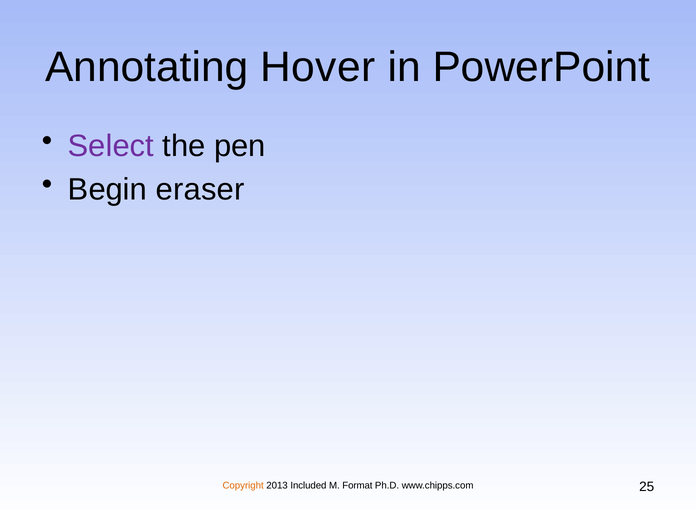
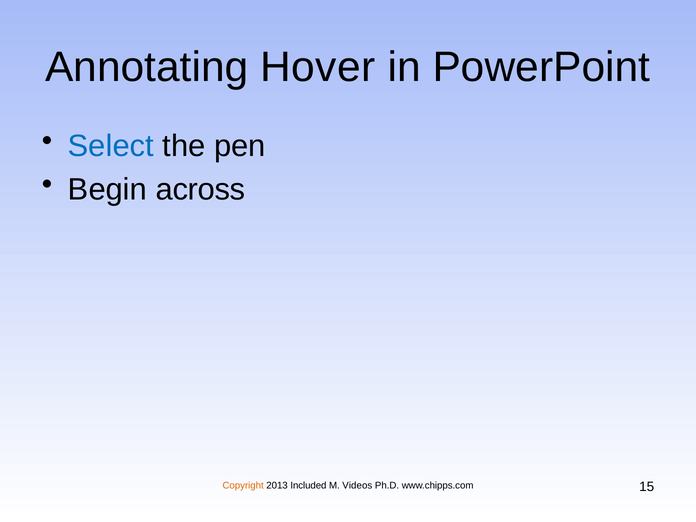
Select colour: purple -> blue
eraser: eraser -> across
Format: Format -> Videos
25: 25 -> 15
